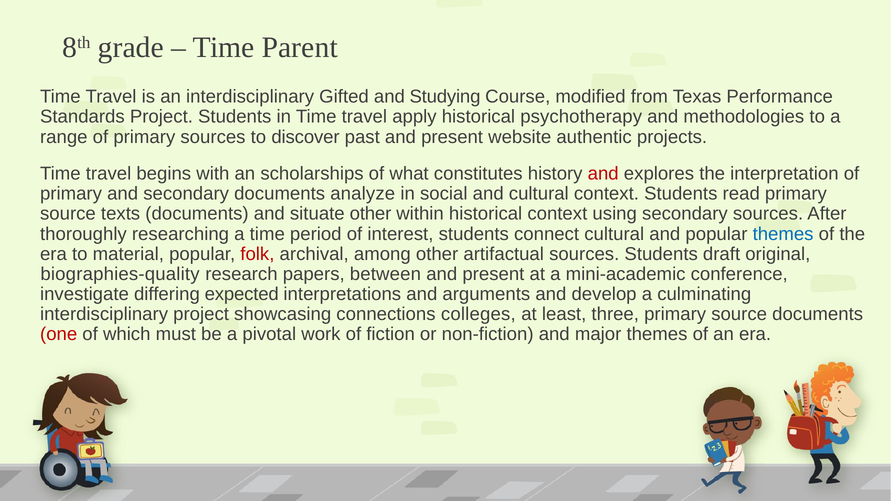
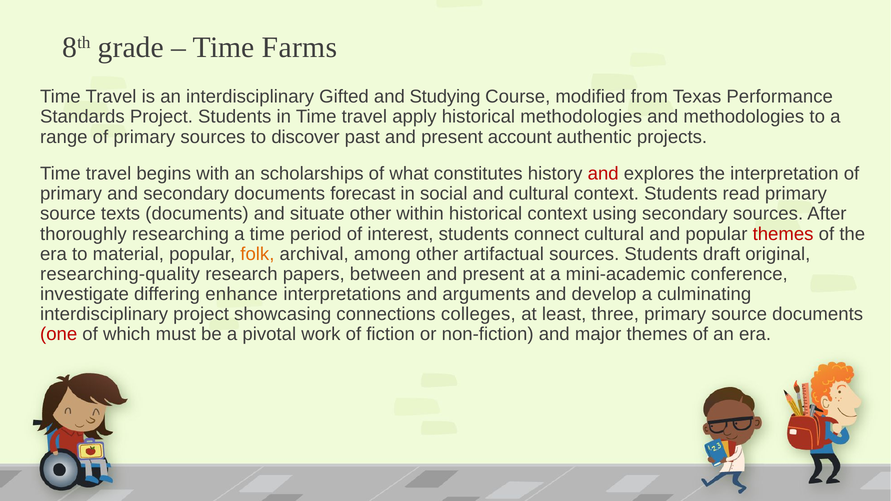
Parent: Parent -> Farms
historical psychotherapy: psychotherapy -> methodologies
website: website -> account
analyze: analyze -> forecast
themes at (783, 234) colour: blue -> red
folk colour: red -> orange
biographies-quality: biographies-quality -> researching-quality
expected: expected -> enhance
